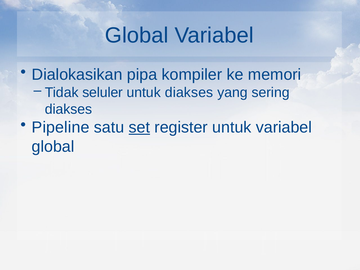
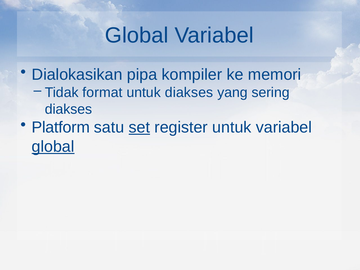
seluler: seluler -> format
Pipeline: Pipeline -> Platform
global at (53, 147) underline: none -> present
